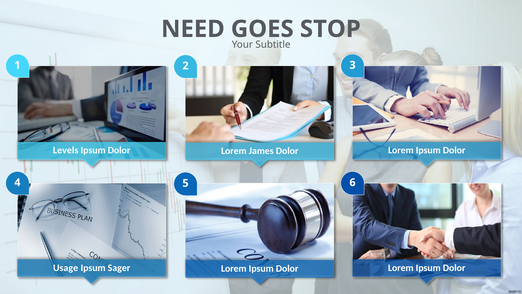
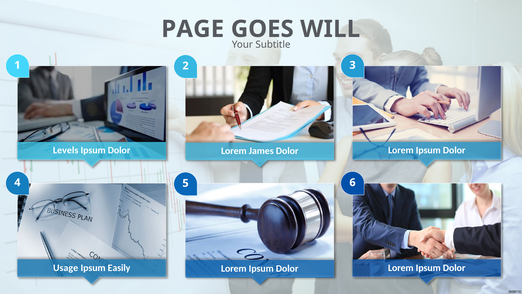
NEED: NEED -> PAGE
STOP: STOP -> WILL
Sager: Sager -> Easily
